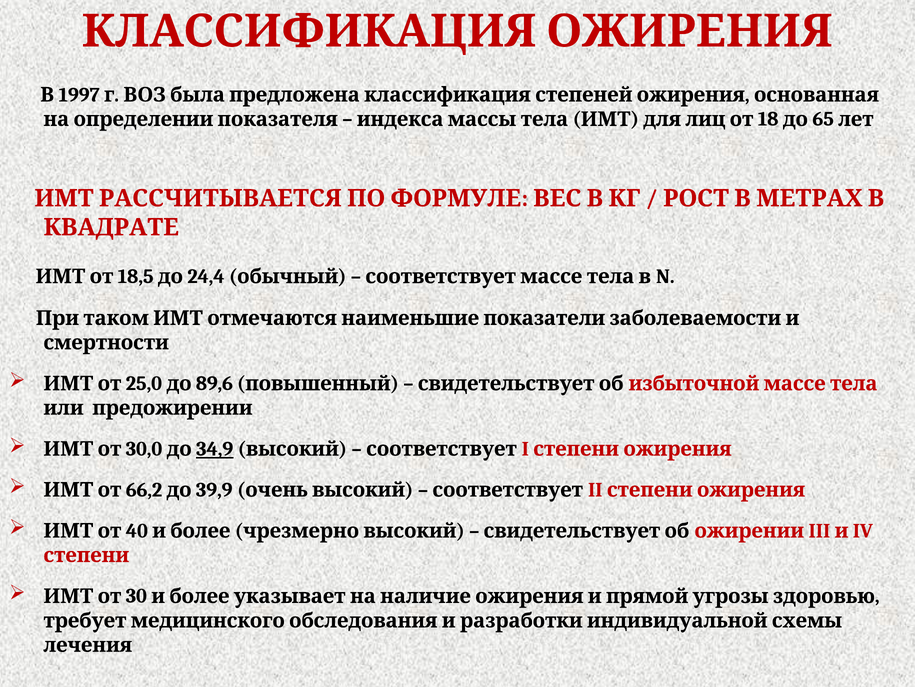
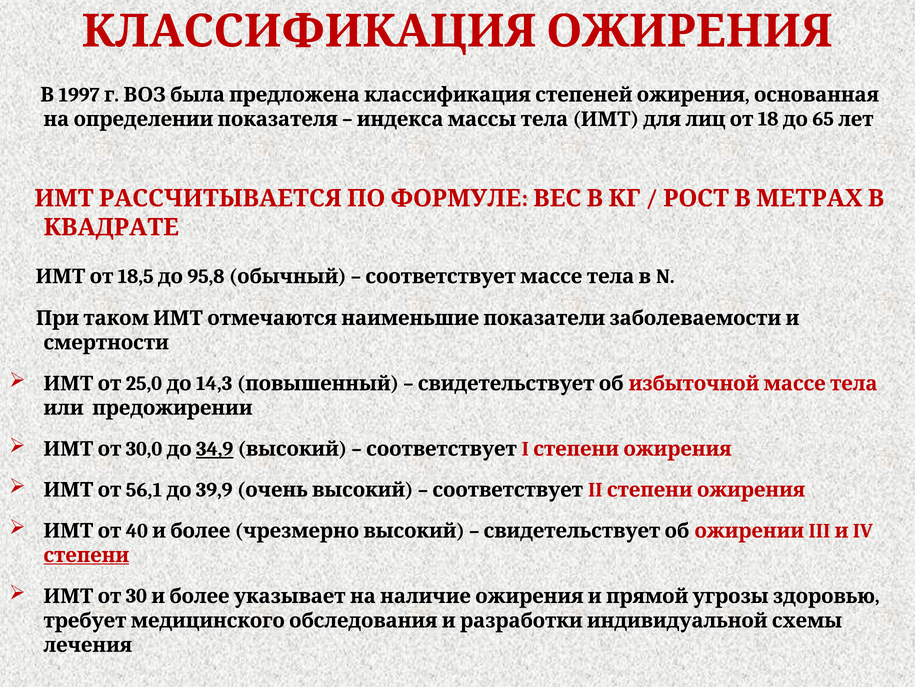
24,4: 24,4 -> 95,8
89,6: 89,6 -> 14,3
66,2: 66,2 -> 56,1
степени underline: none -> present
